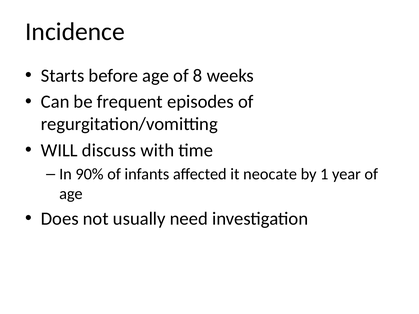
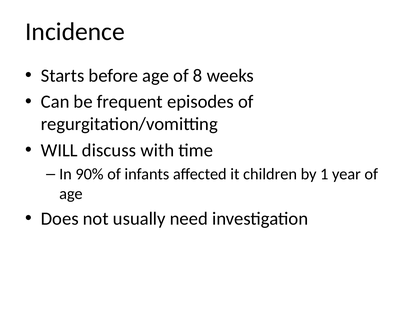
neocate: neocate -> children
